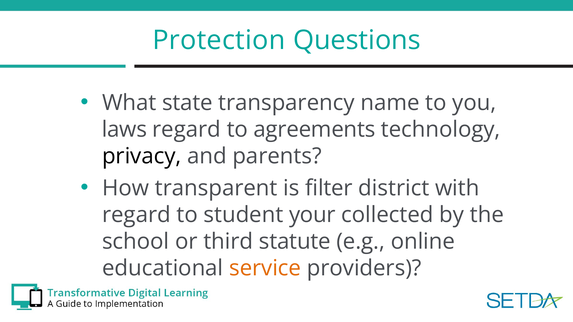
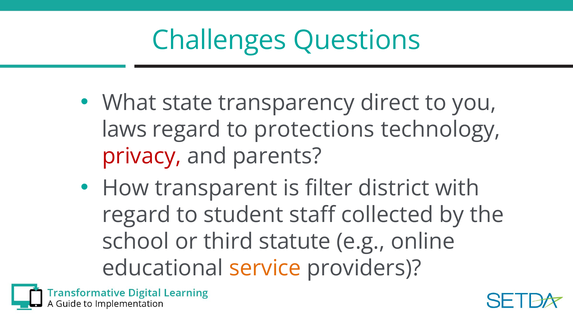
Protection: Protection -> Challenges
name: name -> direct
agreements: agreements -> protections
privacy colour: black -> red
your: your -> staff
